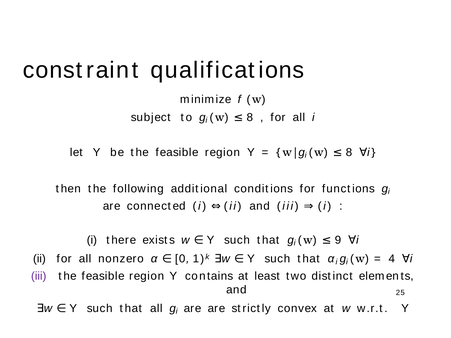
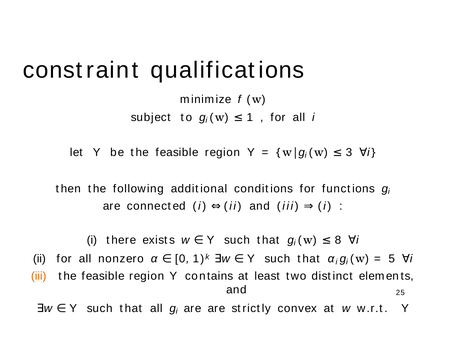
8 at (250, 117): 8 -> 1
8 at (349, 152): 8 -> 3
9: 9 -> 8
4: 4 -> 5
iii at (39, 276) colour: purple -> orange
